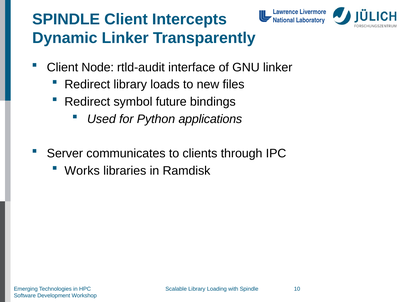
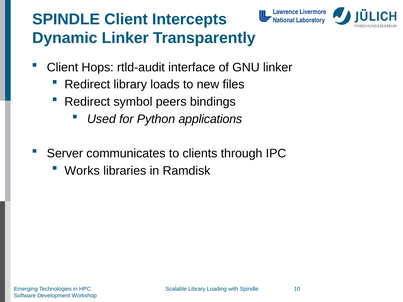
Node: Node -> Hops
future: future -> peers
